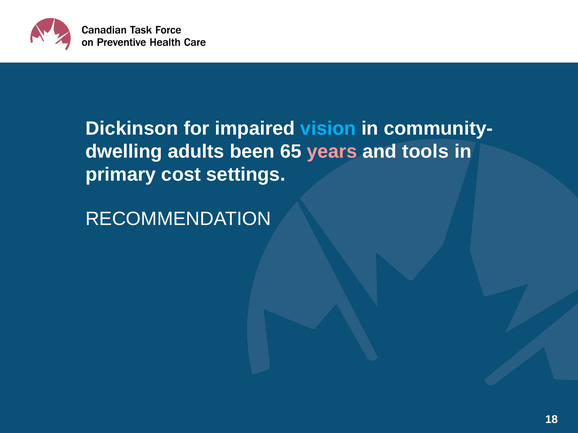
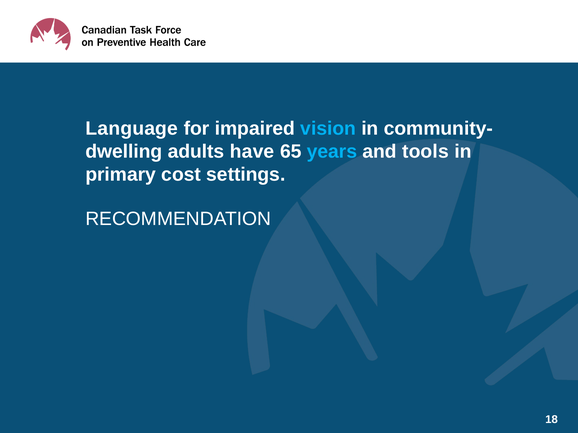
Dickinson: Dickinson -> Language
been: been -> have
years colour: pink -> light blue
